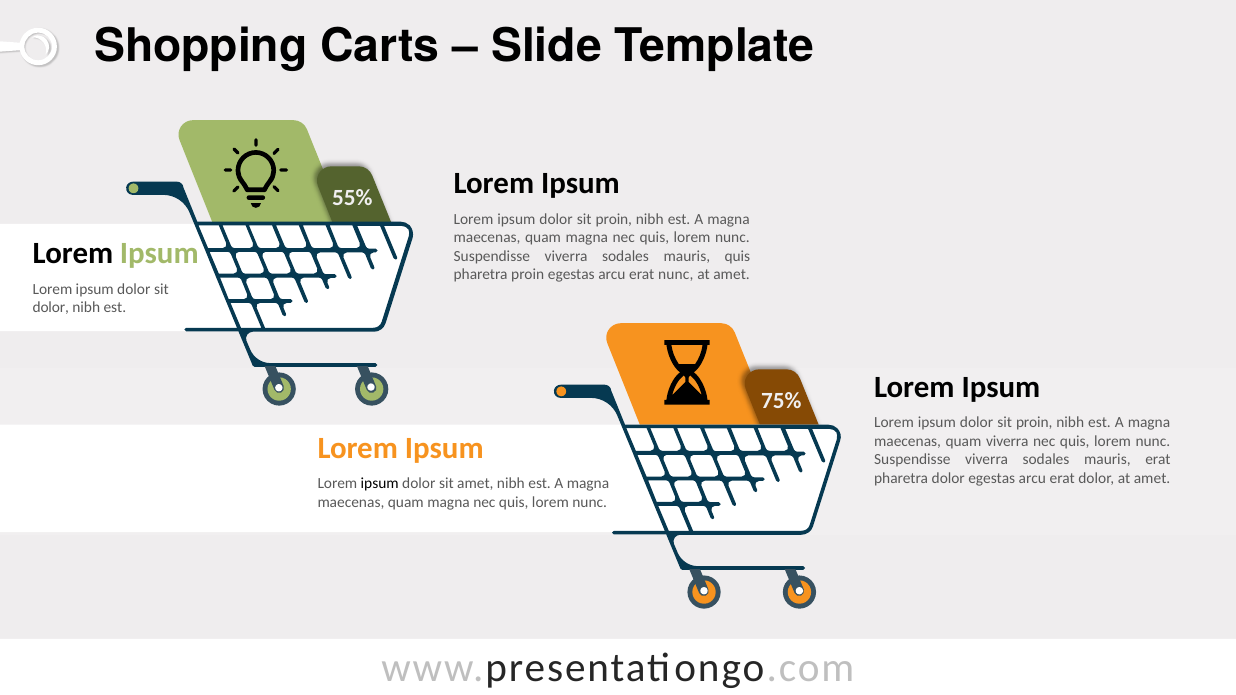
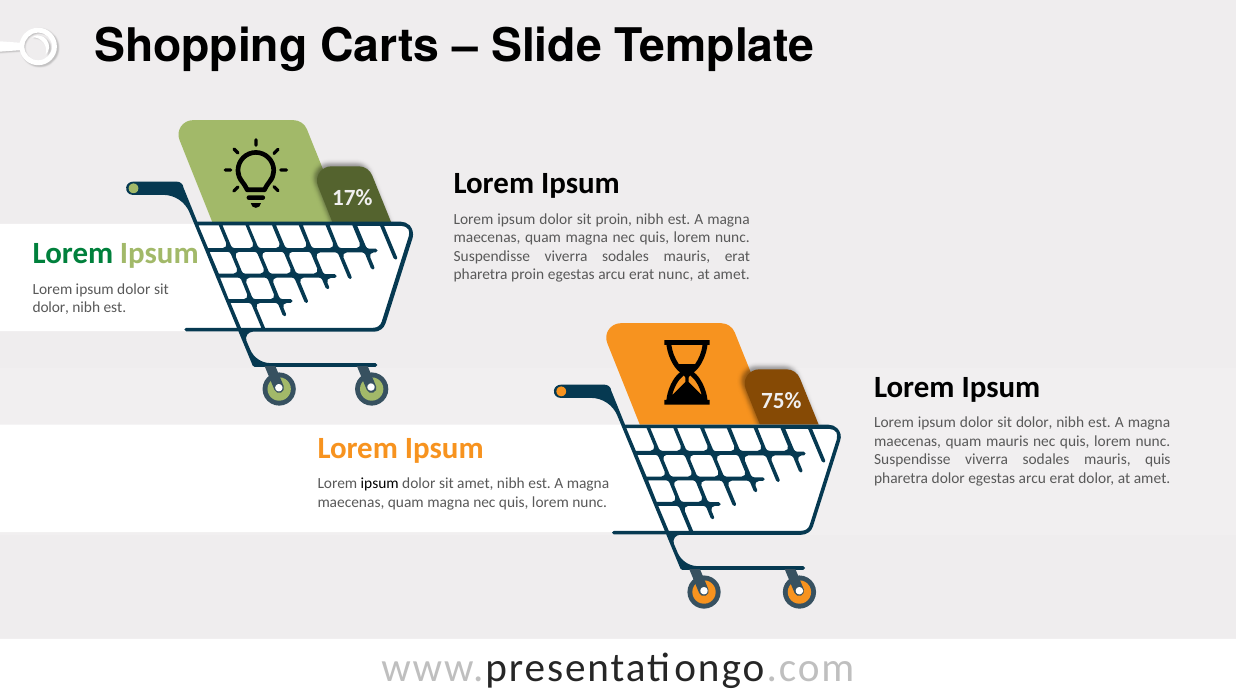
55%: 55% -> 17%
Lorem at (73, 254) colour: black -> green
mauris quis: quis -> erat
proin at (1034, 423): proin -> dolor
quam viverra: viverra -> mauris
mauris erat: erat -> quis
